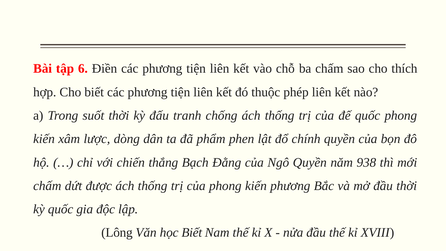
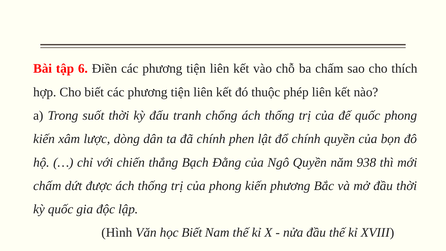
đã phẩm: phẩm -> chính
Lông: Lông -> Hình
